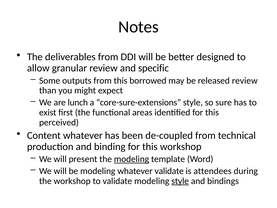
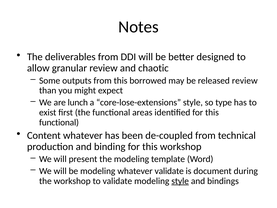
specific: specific -> chaotic
core-sure-extensions: core-sure-extensions -> core-lose-extensions
sure: sure -> type
perceived at (59, 122): perceived -> functional
modeling at (131, 159) underline: present -> none
attendees: attendees -> document
